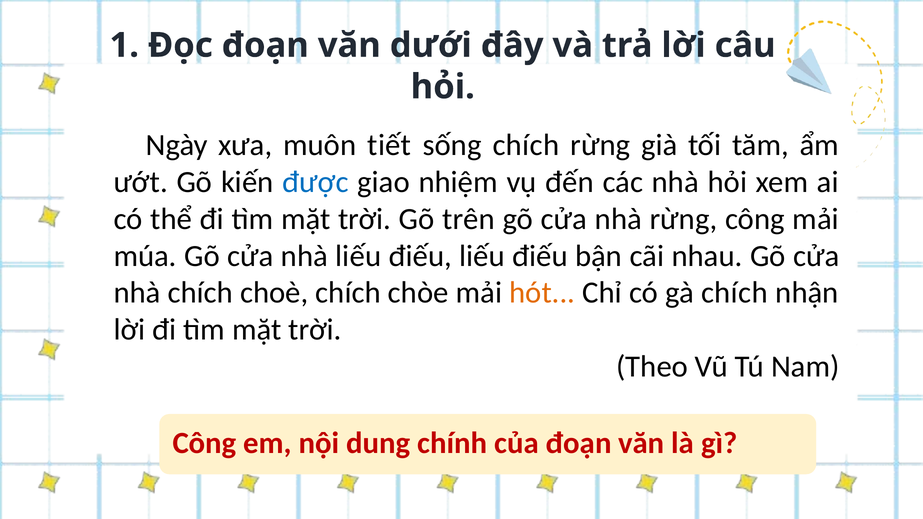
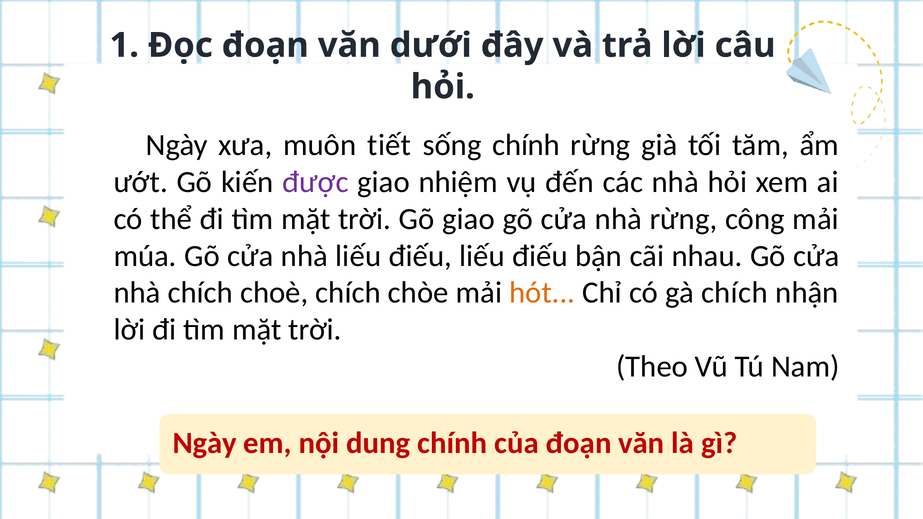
sống chích: chích -> chính
được colour: blue -> purple
Gõ trên: trên -> giao
Công at (205, 443): Công -> Ngày
